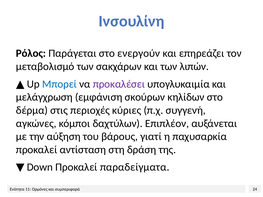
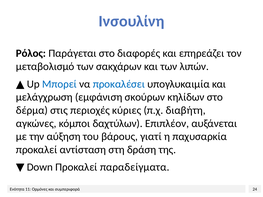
ενεργούν: ενεργούν -> διαφορές
προκαλέσει colour: purple -> blue
συγγενή: συγγενή -> διαβήτη
